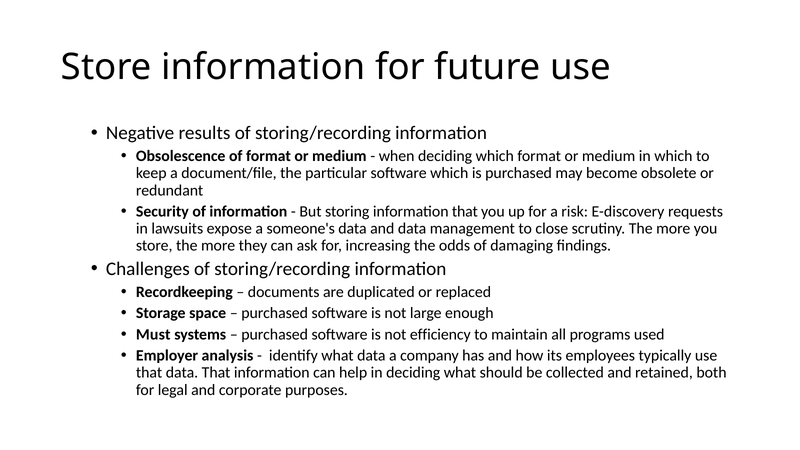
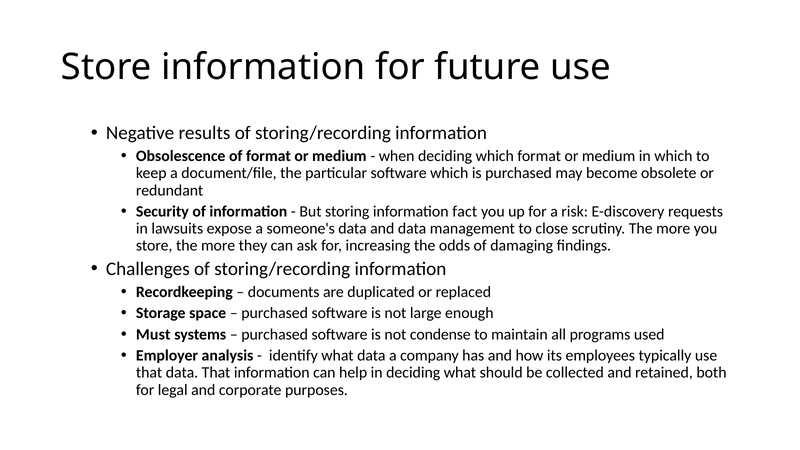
information that: that -> fact
efficiency: efficiency -> condense
